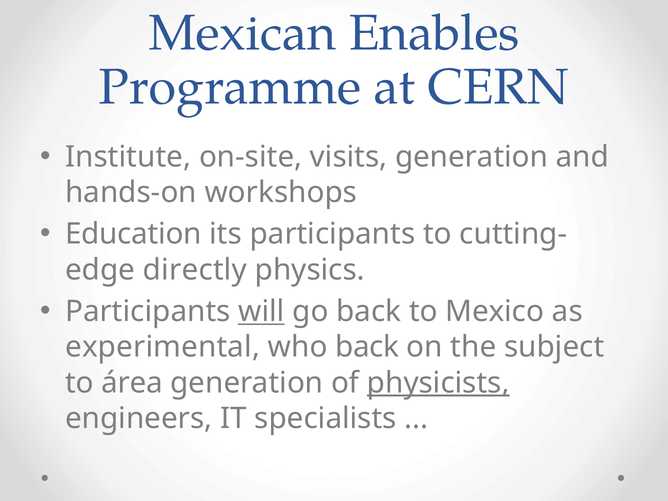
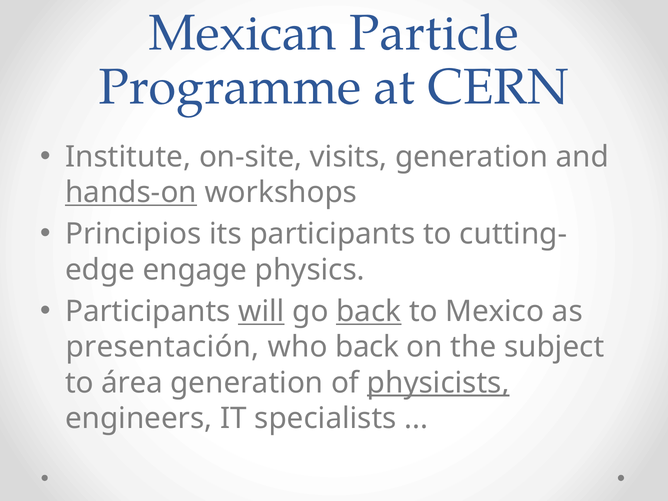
Enables: Enables -> Particle
hands-on underline: none -> present
Education: Education -> Principios
directly: directly -> engage
back at (369, 311) underline: none -> present
experimental: experimental -> presentación
